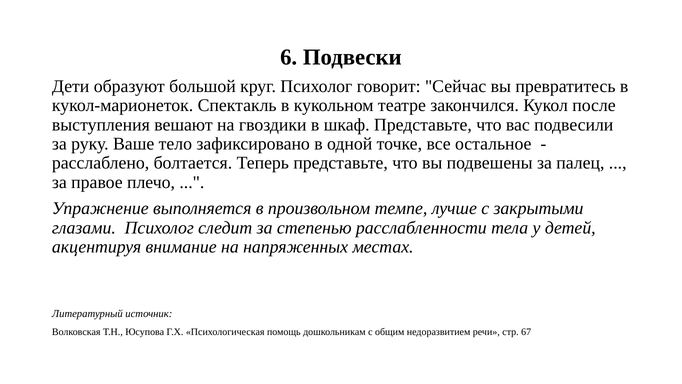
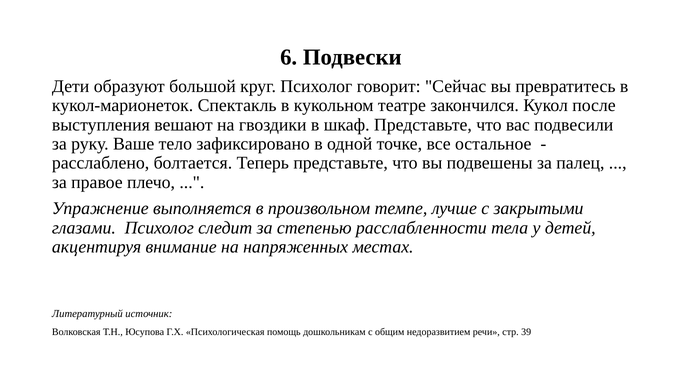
67: 67 -> 39
